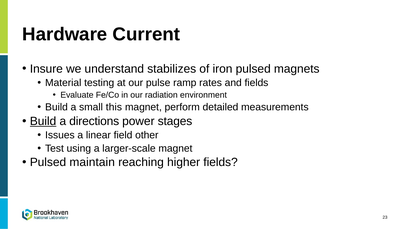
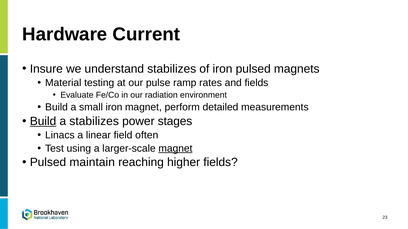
small this: this -> iron
a directions: directions -> stabilizes
Issues: Issues -> Linacs
other: other -> often
magnet at (175, 149) underline: none -> present
